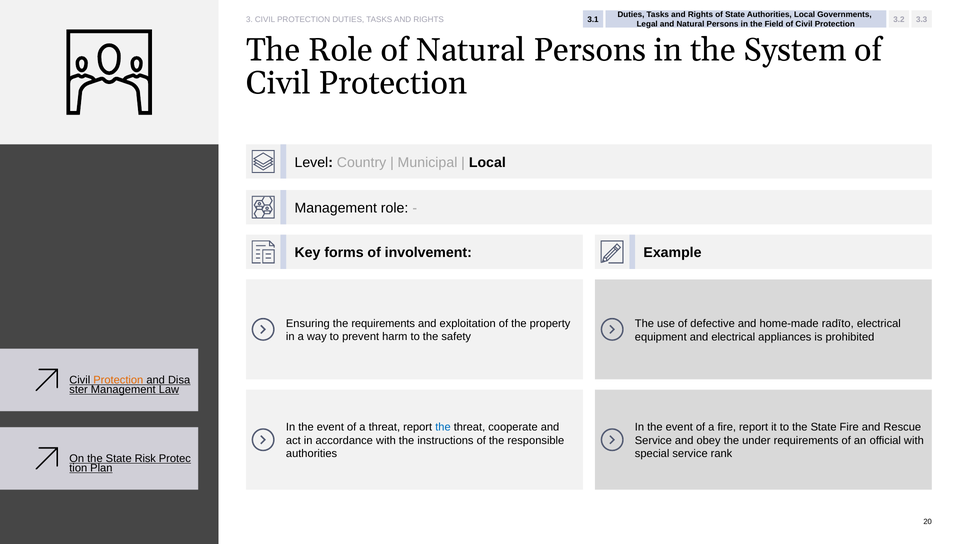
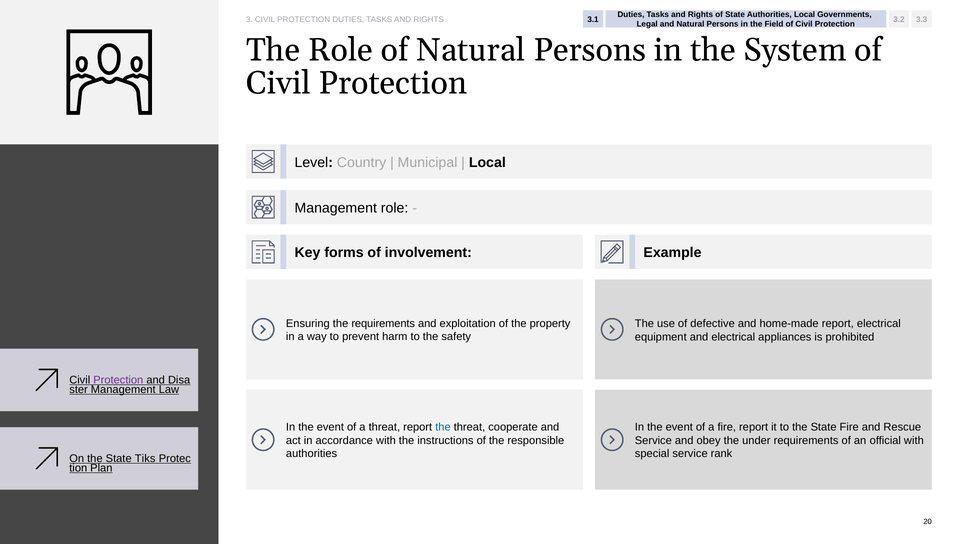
home-made radīto: radīto -> report
Protection at (118, 380) colour: orange -> purple
Risk: Risk -> Tiks
